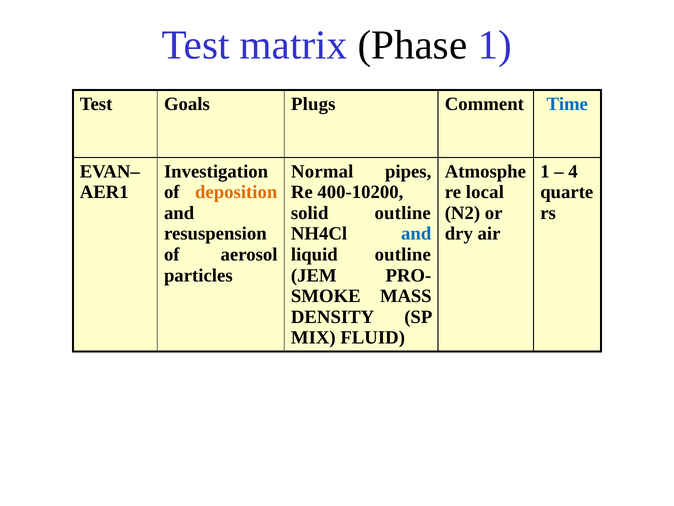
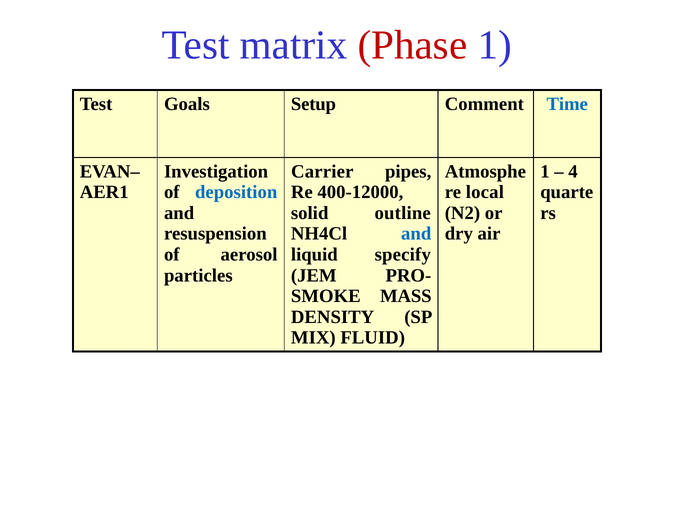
Phase colour: black -> red
Plugs: Plugs -> Setup
Normal: Normal -> Carrier
deposition colour: orange -> blue
400‑10200: 400‑10200 -> 400‑12000
liquid outline: outline -> specify
